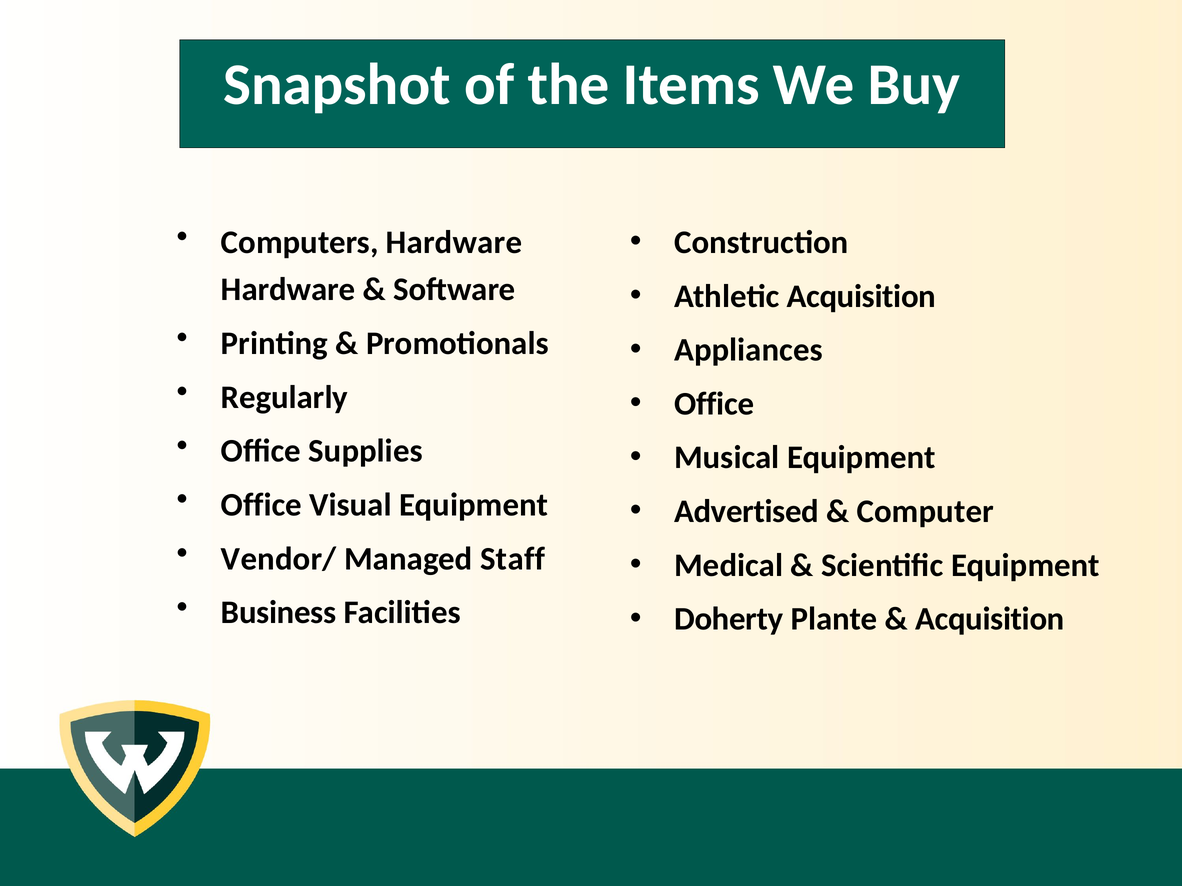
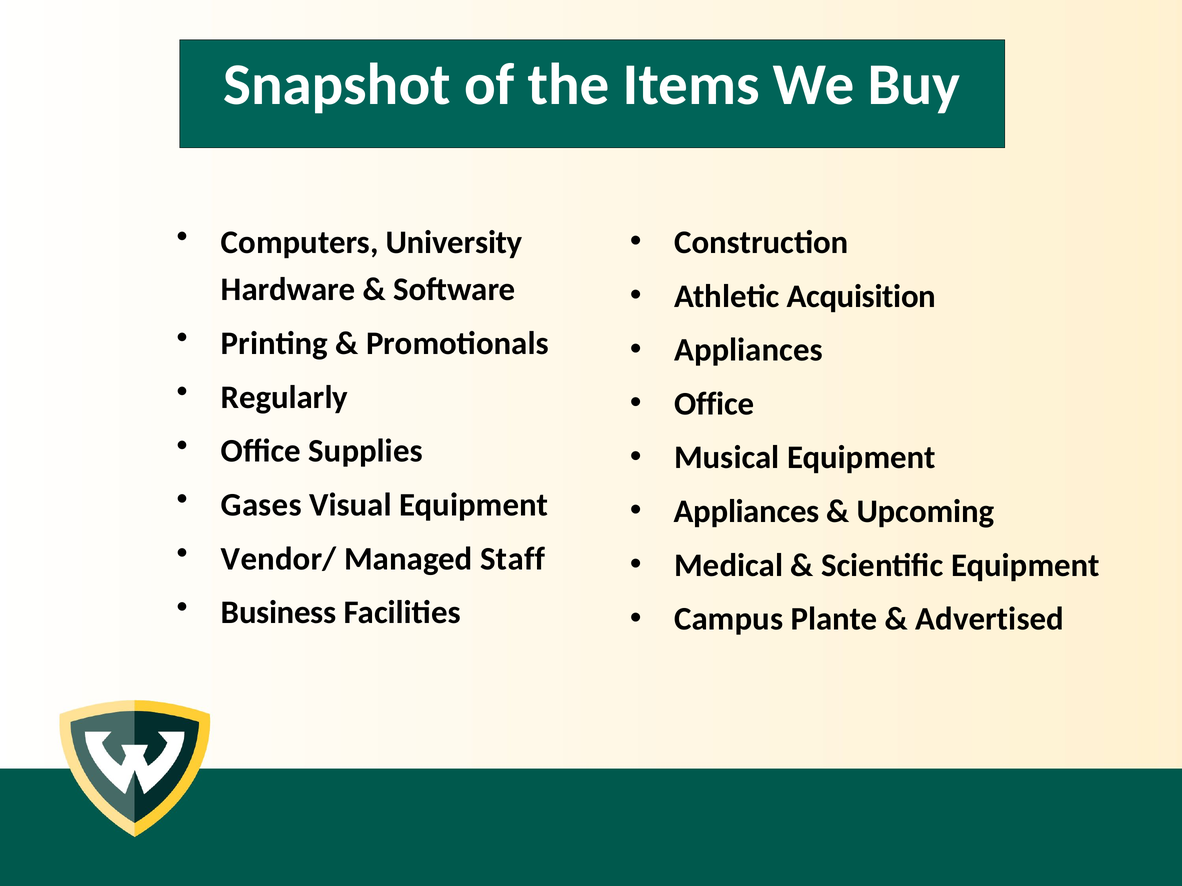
Computers Hardware: Hardware -> University
Office at (261, 505): Office -> Gases
Advertised at (747, 512): Advertised -> Appliances
Computer: Computer -> Upcoming
Doherty: Doherty -> Campus
Acquisition at (990, 619): Acquisition -> Advertised
